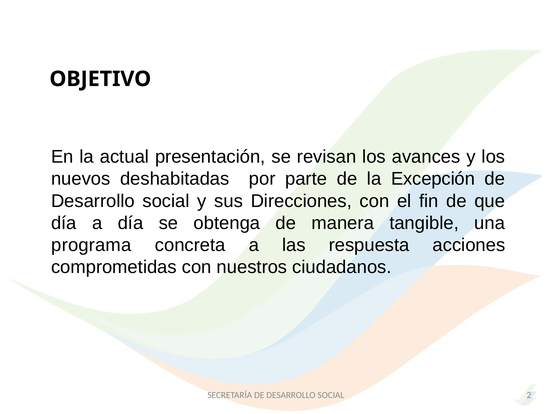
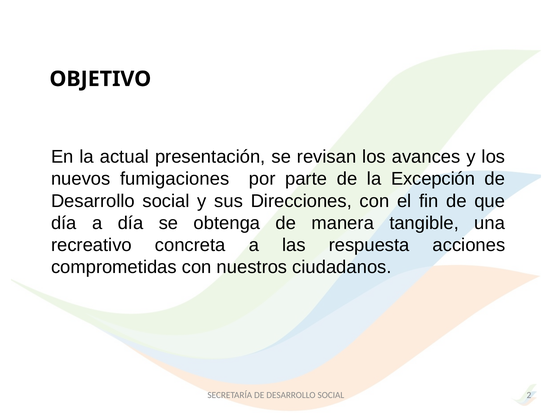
deshabitadas: deshabitadas -> fumigaciones
programa: programa -> recreativo
